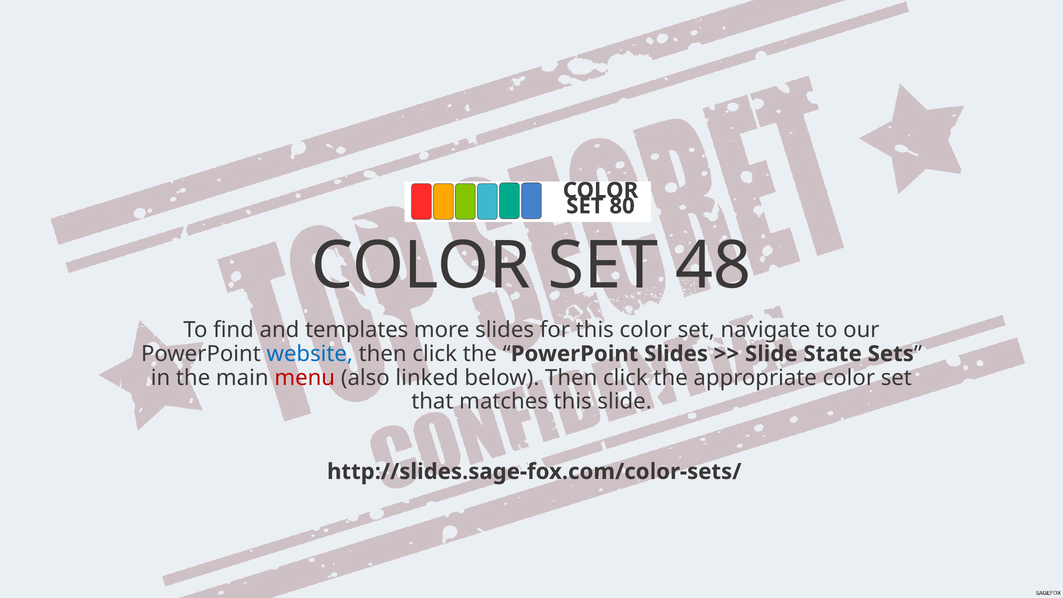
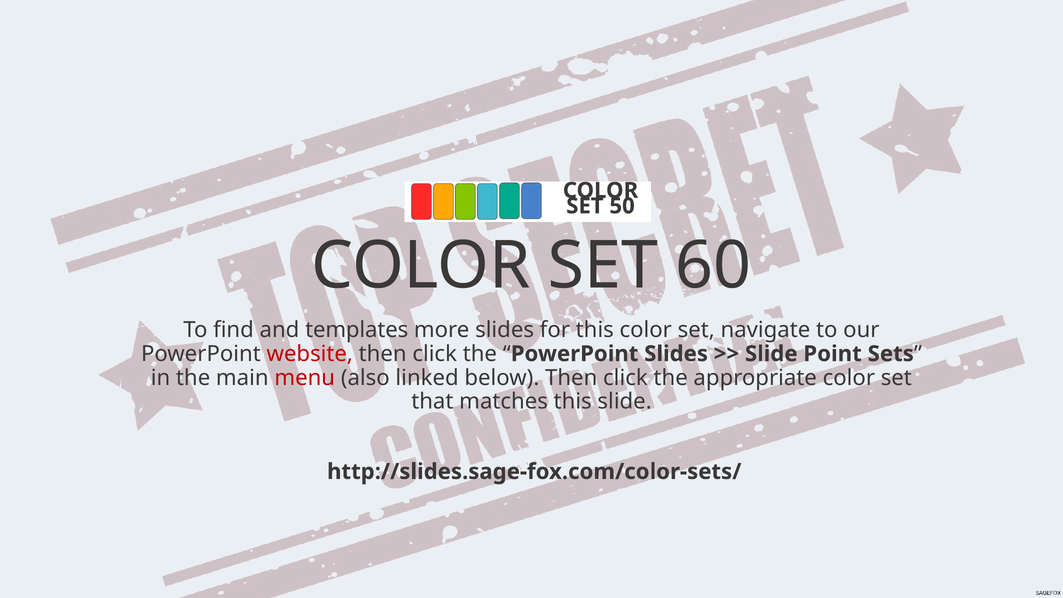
80: 80 -> 50
48: 48 -> 60
website colour: blue -> red
State: State -> Point
